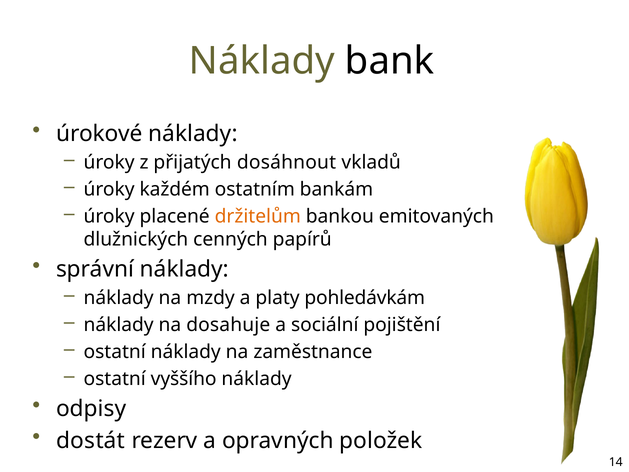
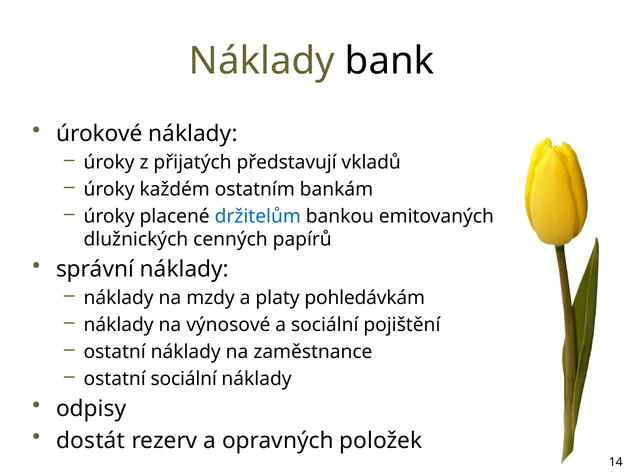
dosáhnout: dosáhnout -> představují
držitelům colour: orange -> blue
dosahuje: dosahuje -> výnosové
ostatní vyššího: vyššího -> sociální
